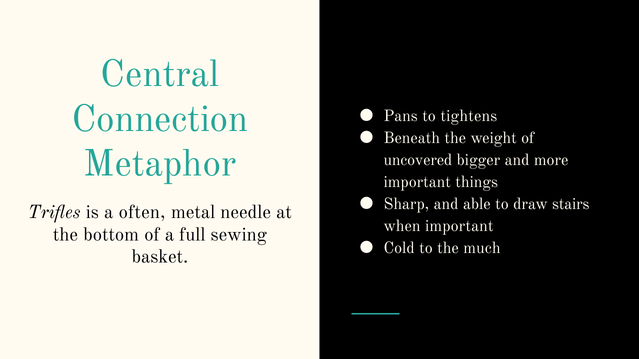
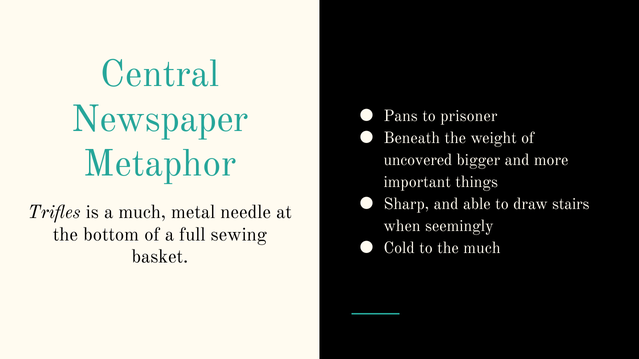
Connection: Connection -> Newspaper
tightens: tightens -> prisoner
a often: often -> much
when important: important -> seemingly
